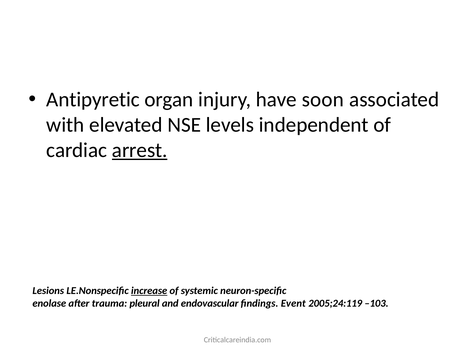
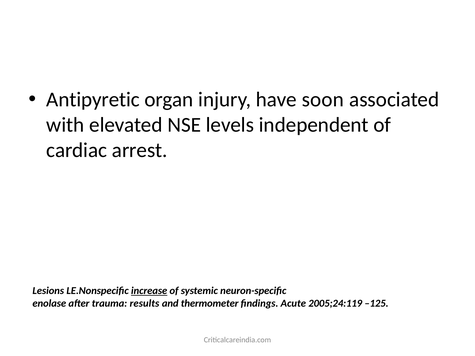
arrest underline: present -> none
pleural: pleural -> results
endovascular: endovascular -> thermometer
Event: Event -> Acute
–103: –103 -> –125
